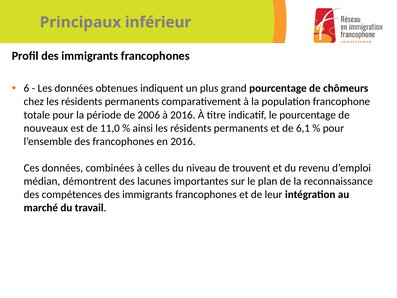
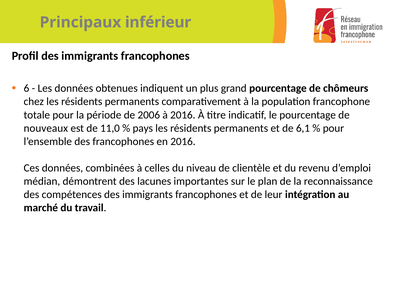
ainsi: ainsi -> pays
trouvent: trouvent -> clientèle
